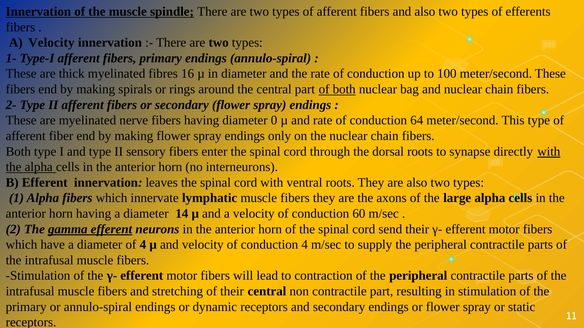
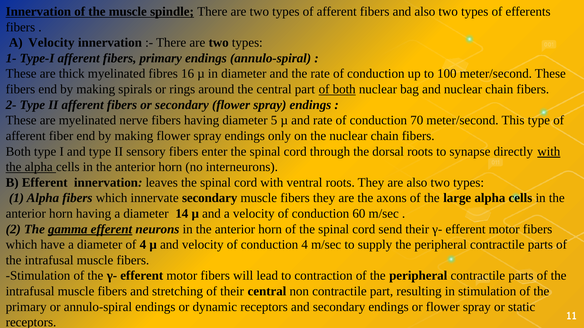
0: 0 -> 5
64: 64 -> 70
innervate lymphatic: lymphatic -> secondary
